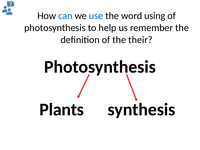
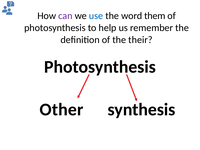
can colour: blue -> purple
using: using -> them
Plants: Plants -> Other
